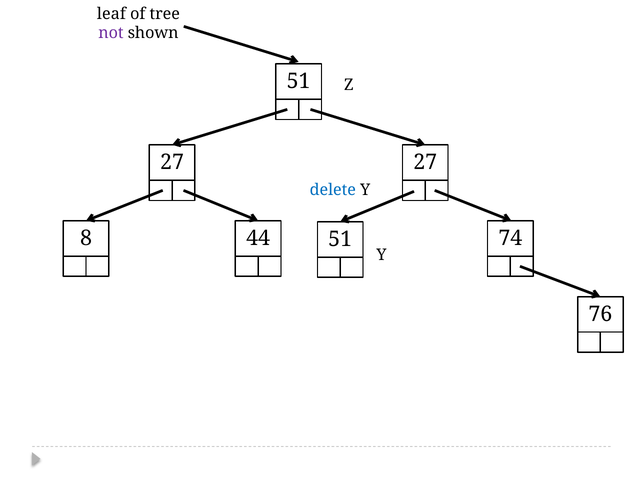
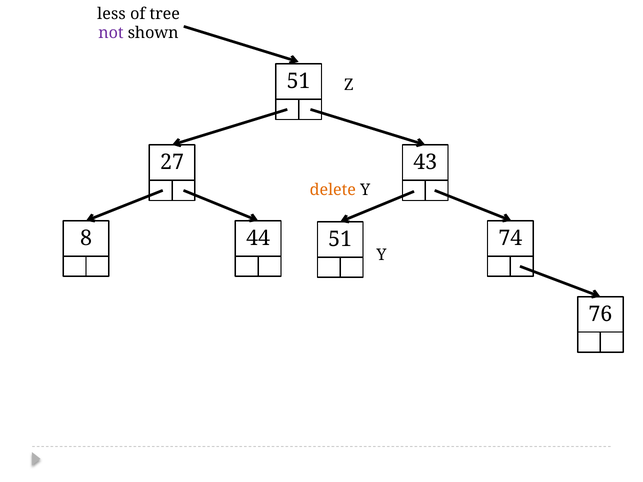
leaf: leaf -> less
27 27: 27 -> 43
delete colour: blue -> orange
